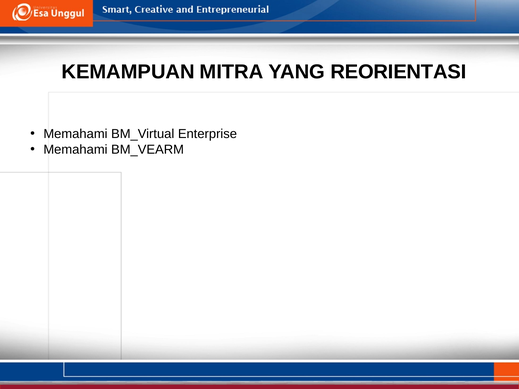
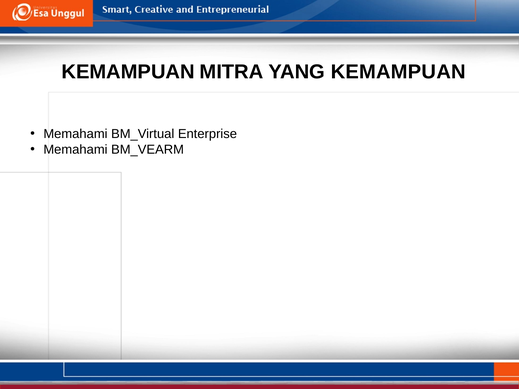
YANG REORIENTASI: REORIENTASI -> KEMAMPUAN
